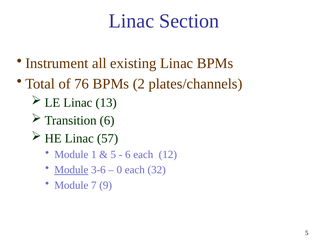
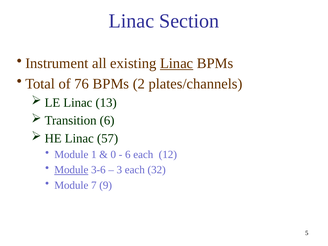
Linac at (177, 63) underline: none -> present
5 at (113, 155): 5 -> 0
0: 0 -> 3
